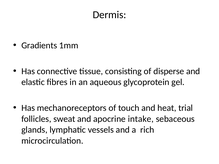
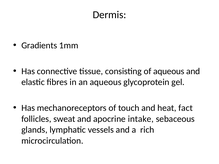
of disperse: disperse -> aqueous
trial: trial -> fact
